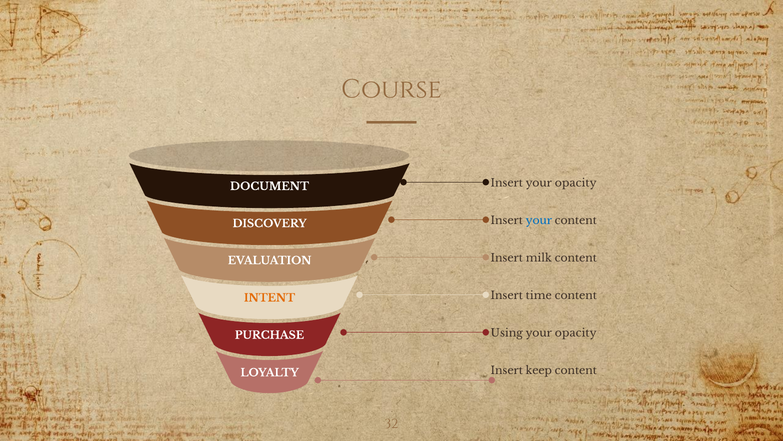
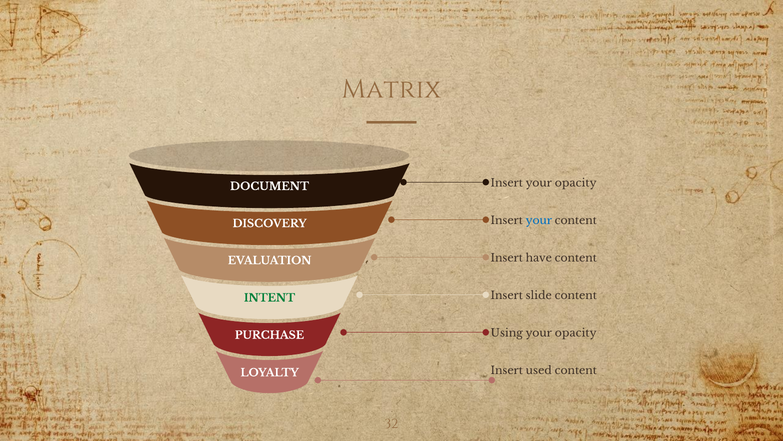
Course: Course -> Matrix
milk: milk -> have
time: time -> slide
INTENT colour: orange -> green
keep: keep -> used
